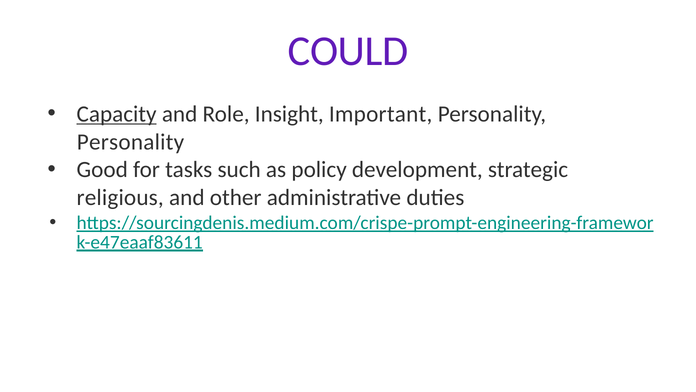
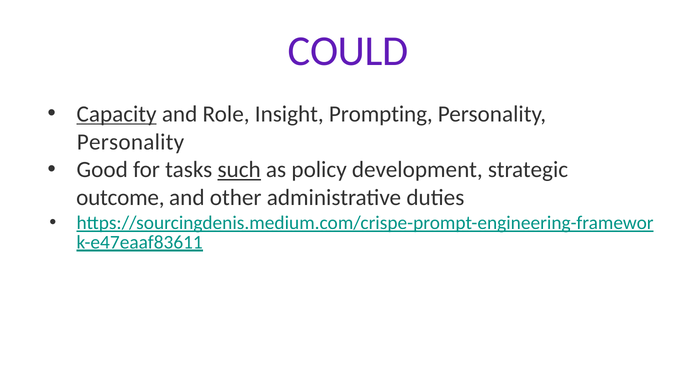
Important: Important -> Prompting
such underline: none -> present
religious: religious -> outcome
